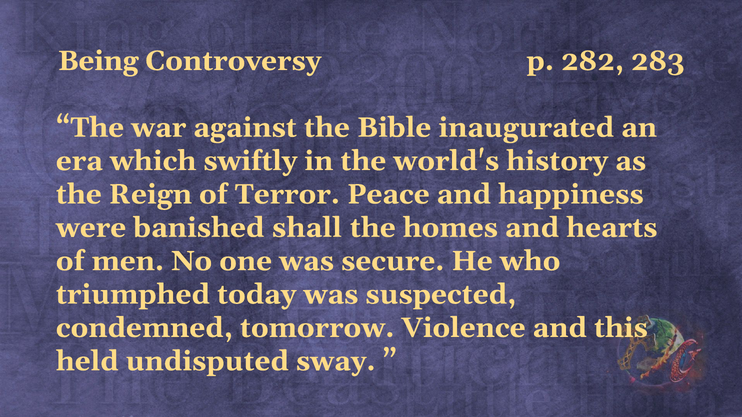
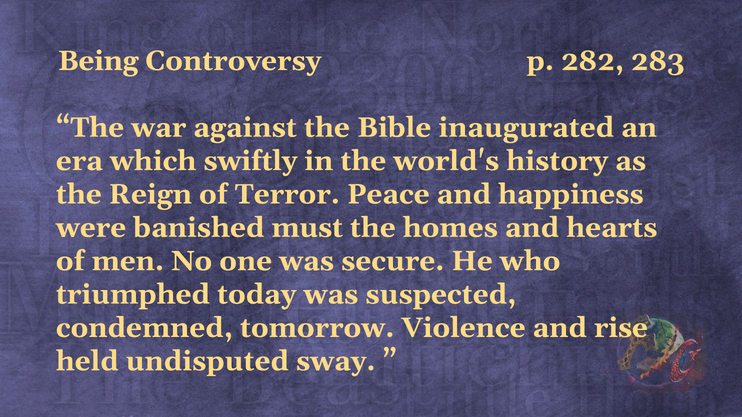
shall: shall -> must
this: this -> rise
